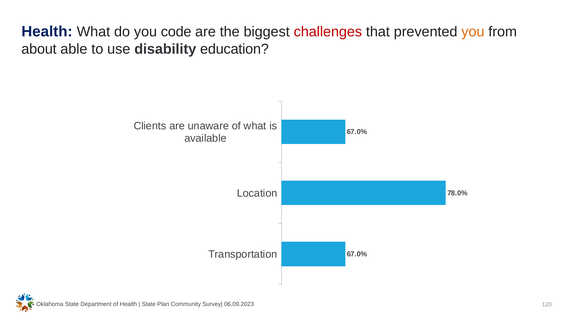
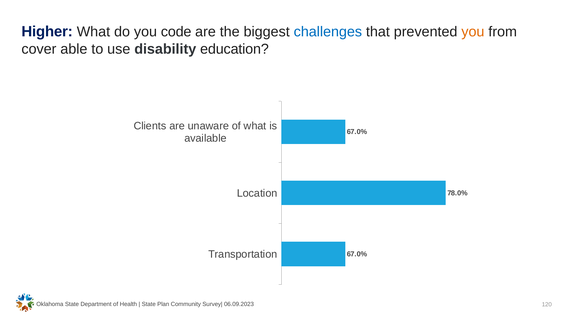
Health at (47, 32): Health -> Higher
challenges colour: red -> blue
about: about -> cover
